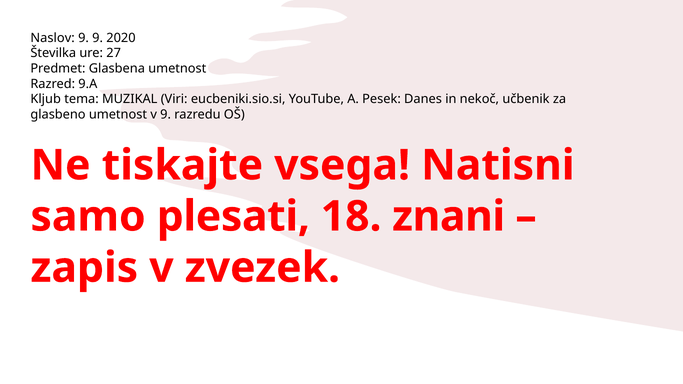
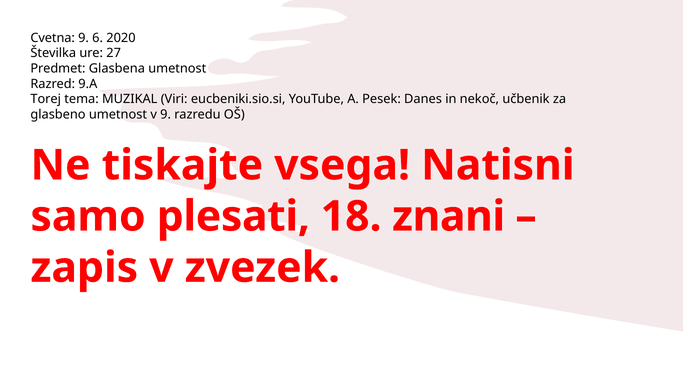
Naslov: Naslov -> Cvetna
9 9: 9 -> 6
Kljub: Kljub -> Torej
